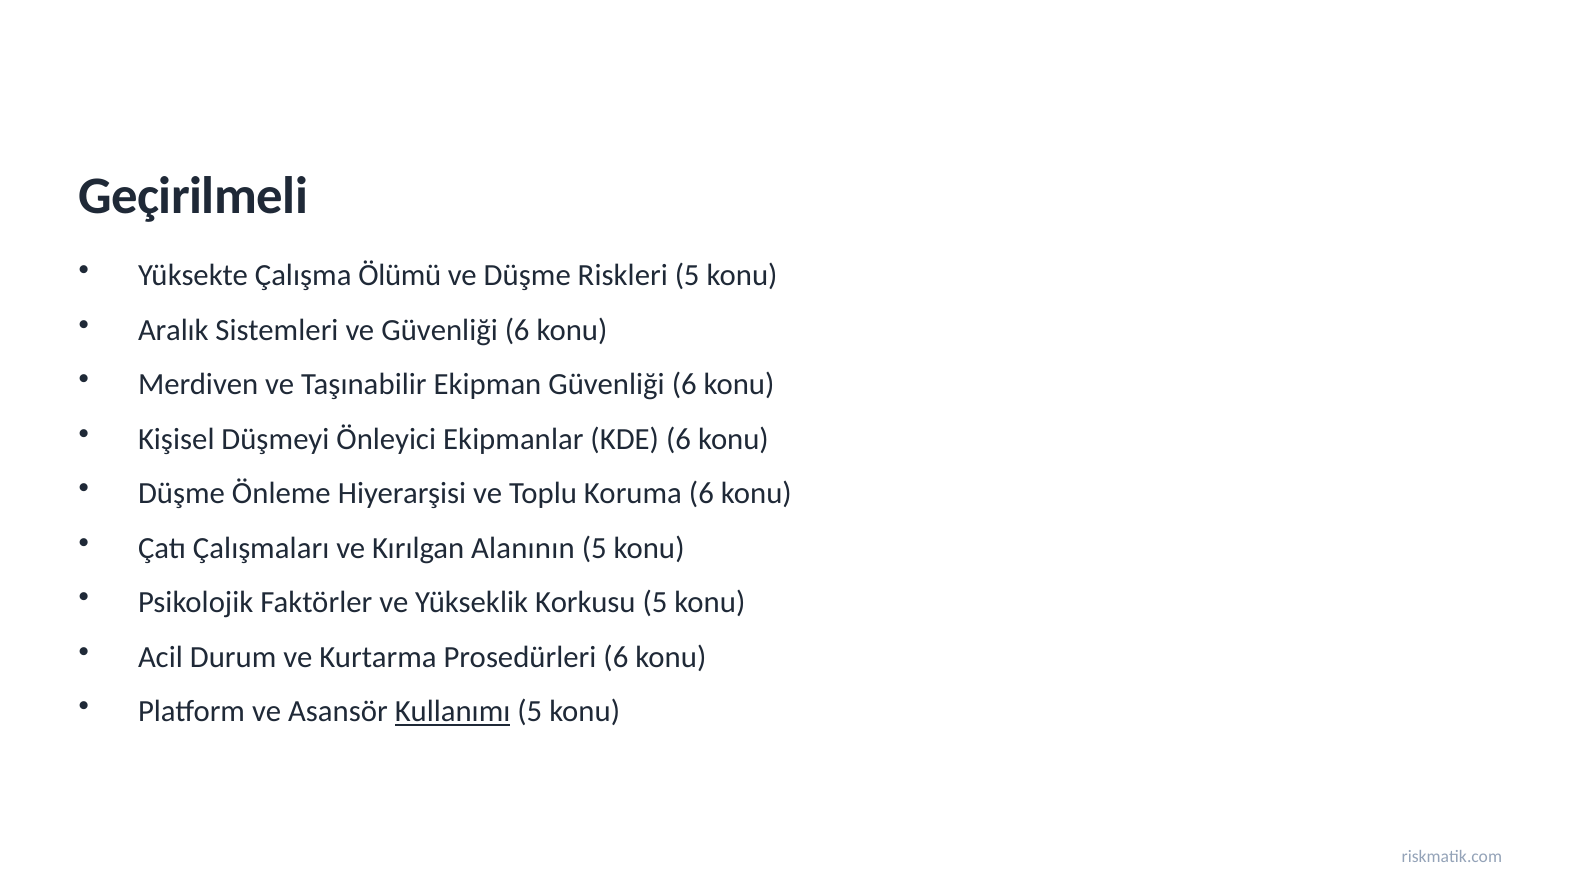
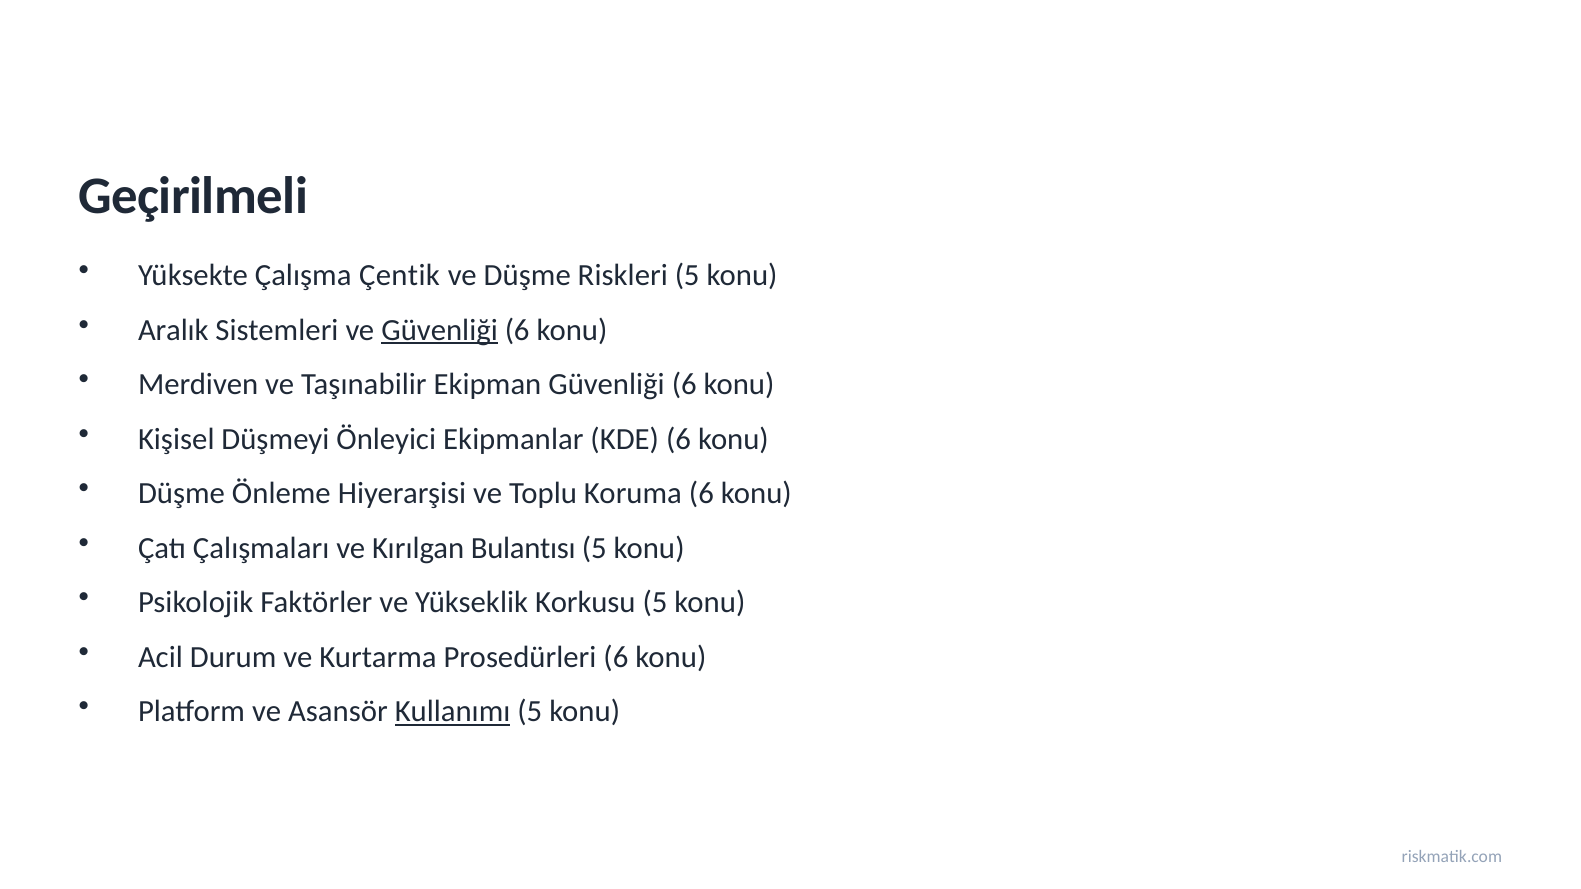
Ölümü: Ölümü -> Çentik
Güvenliği at (440, 330) underline: none -> present
Alanının: Alanının -> Bulantısı
